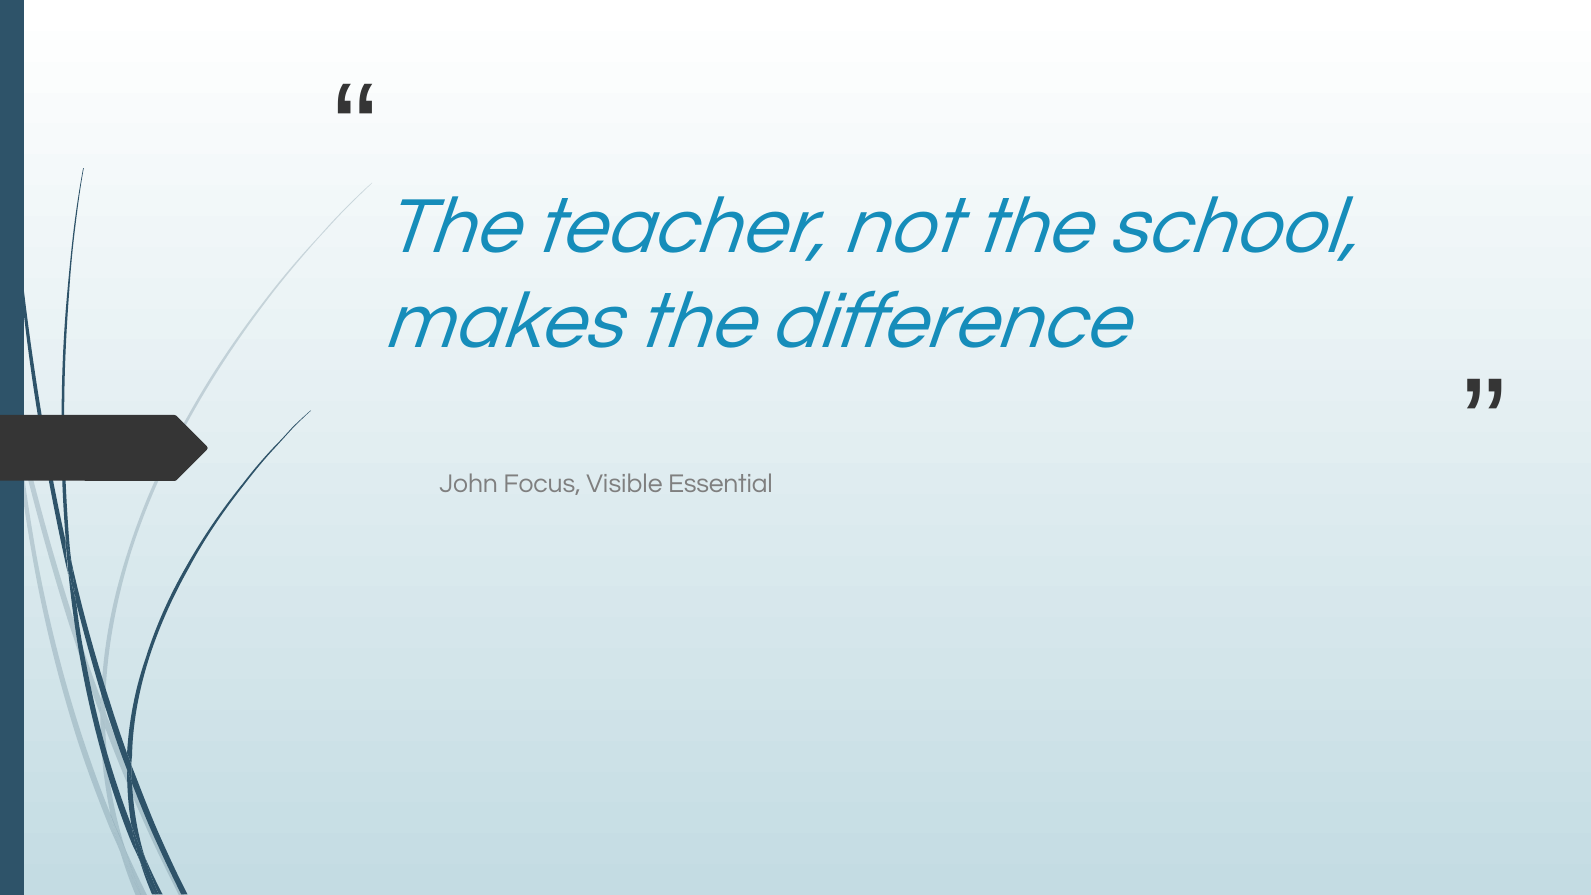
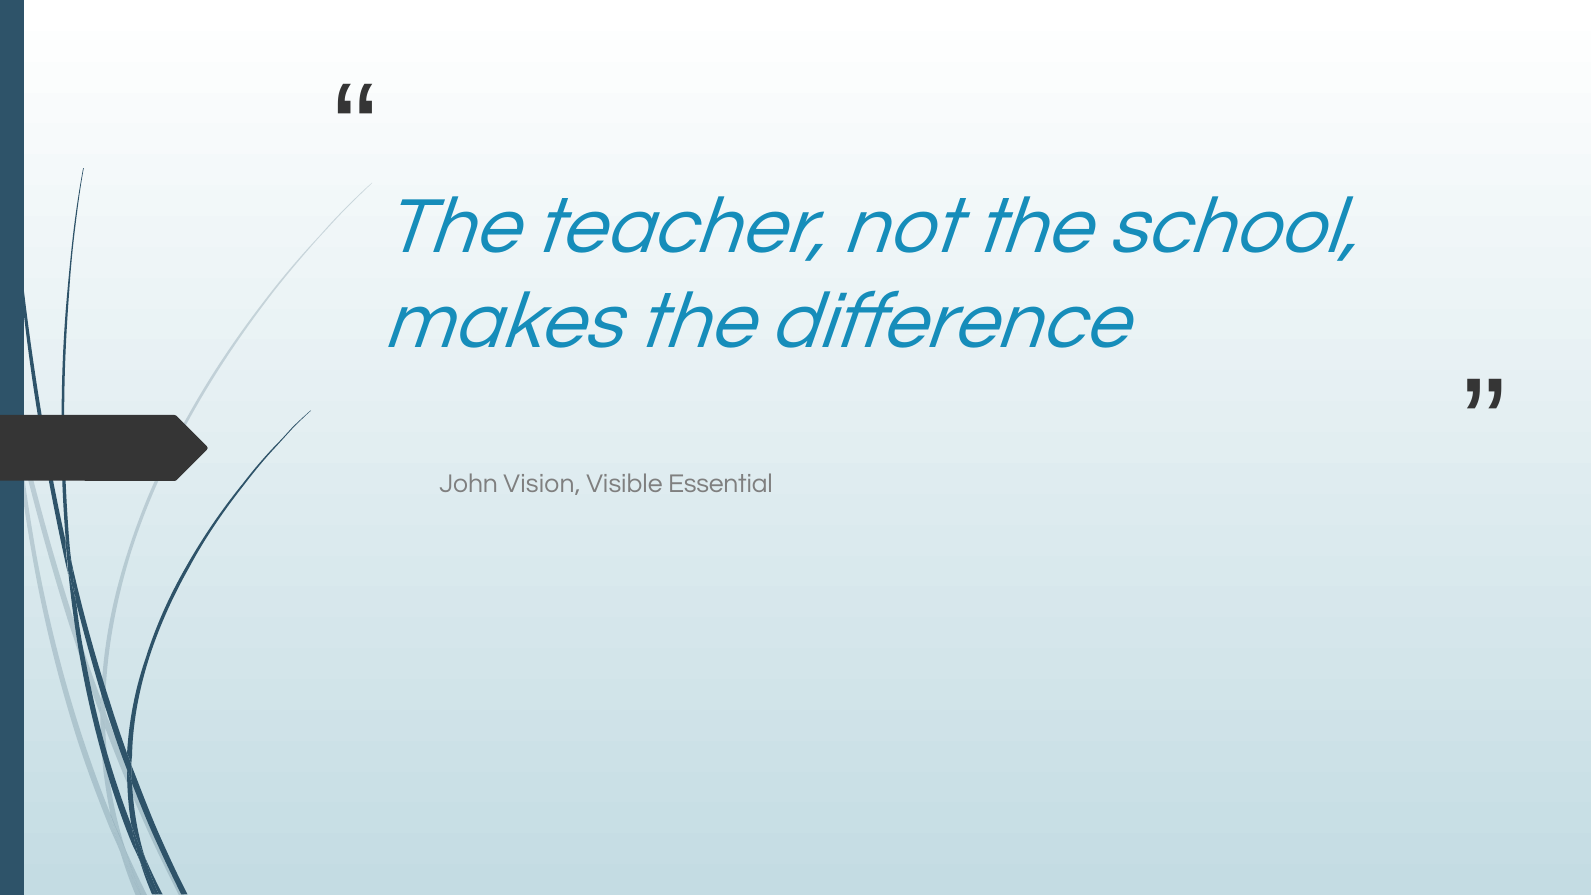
Focus: Focus -> Vision
